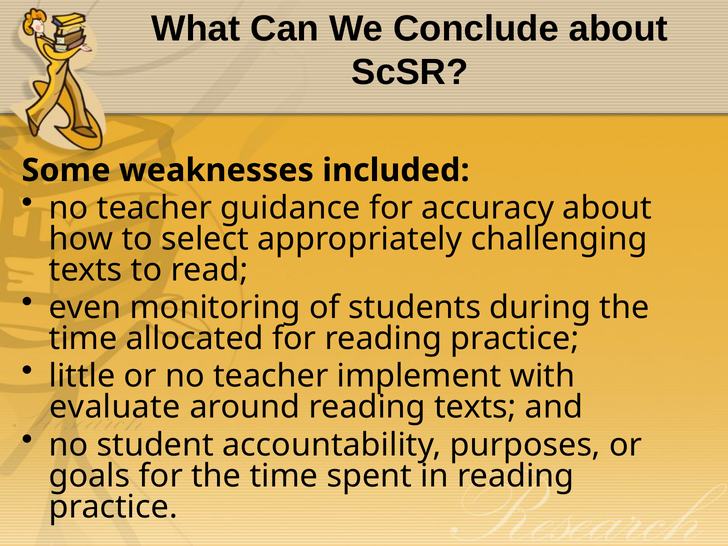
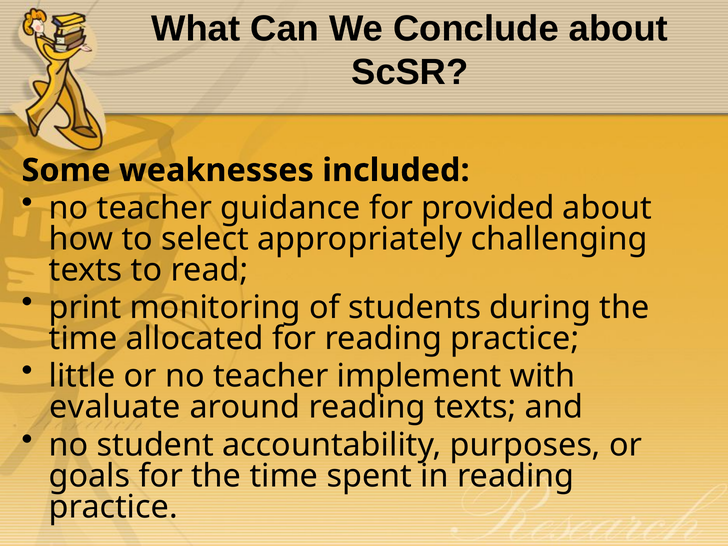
accuracy: accuracy -> provided
even: even -> print
